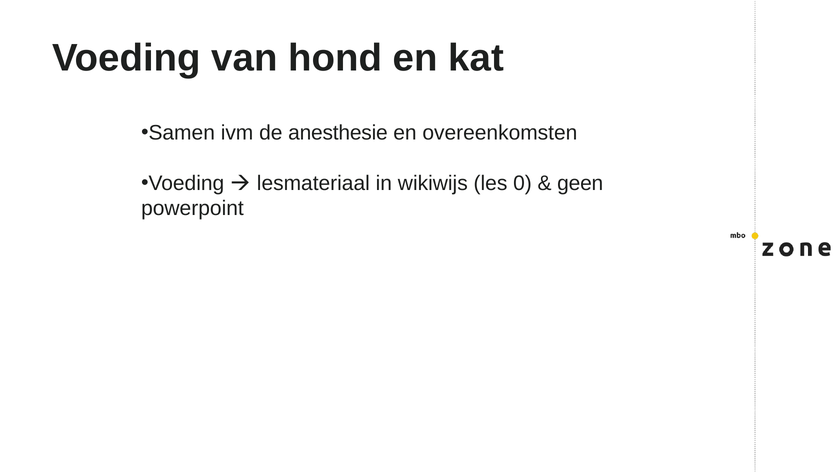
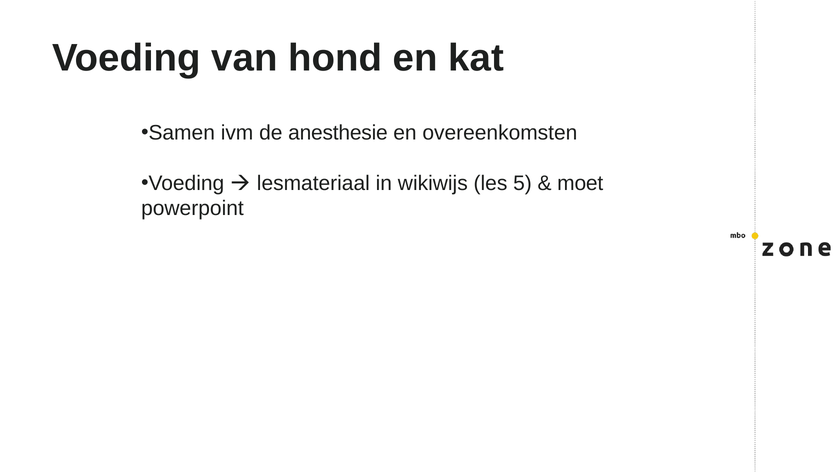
0: 0 -> 5
geen: geen -> moet
